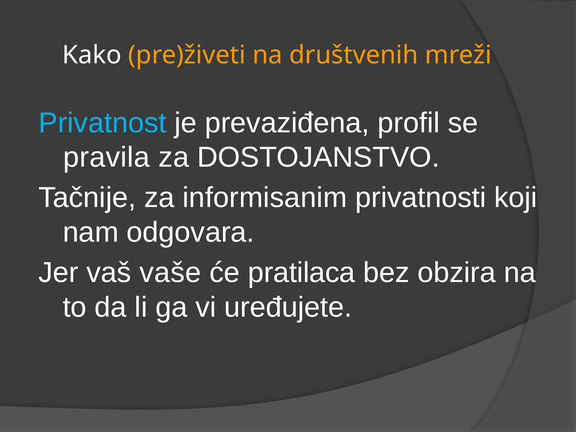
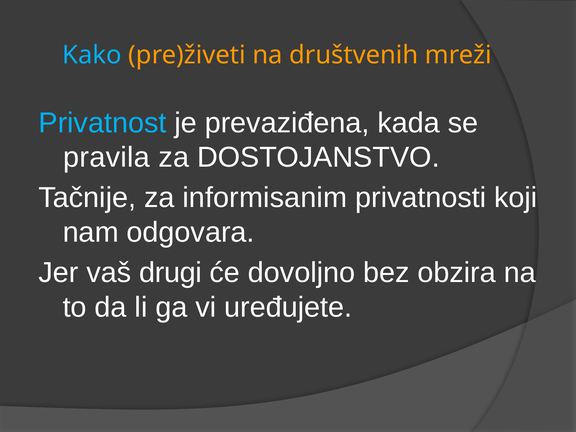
Kako colour: white -> light blue
profil: profil -> kada
vaše: vaše -> drugi
pratilaca: pratilaca -> dovoljno
